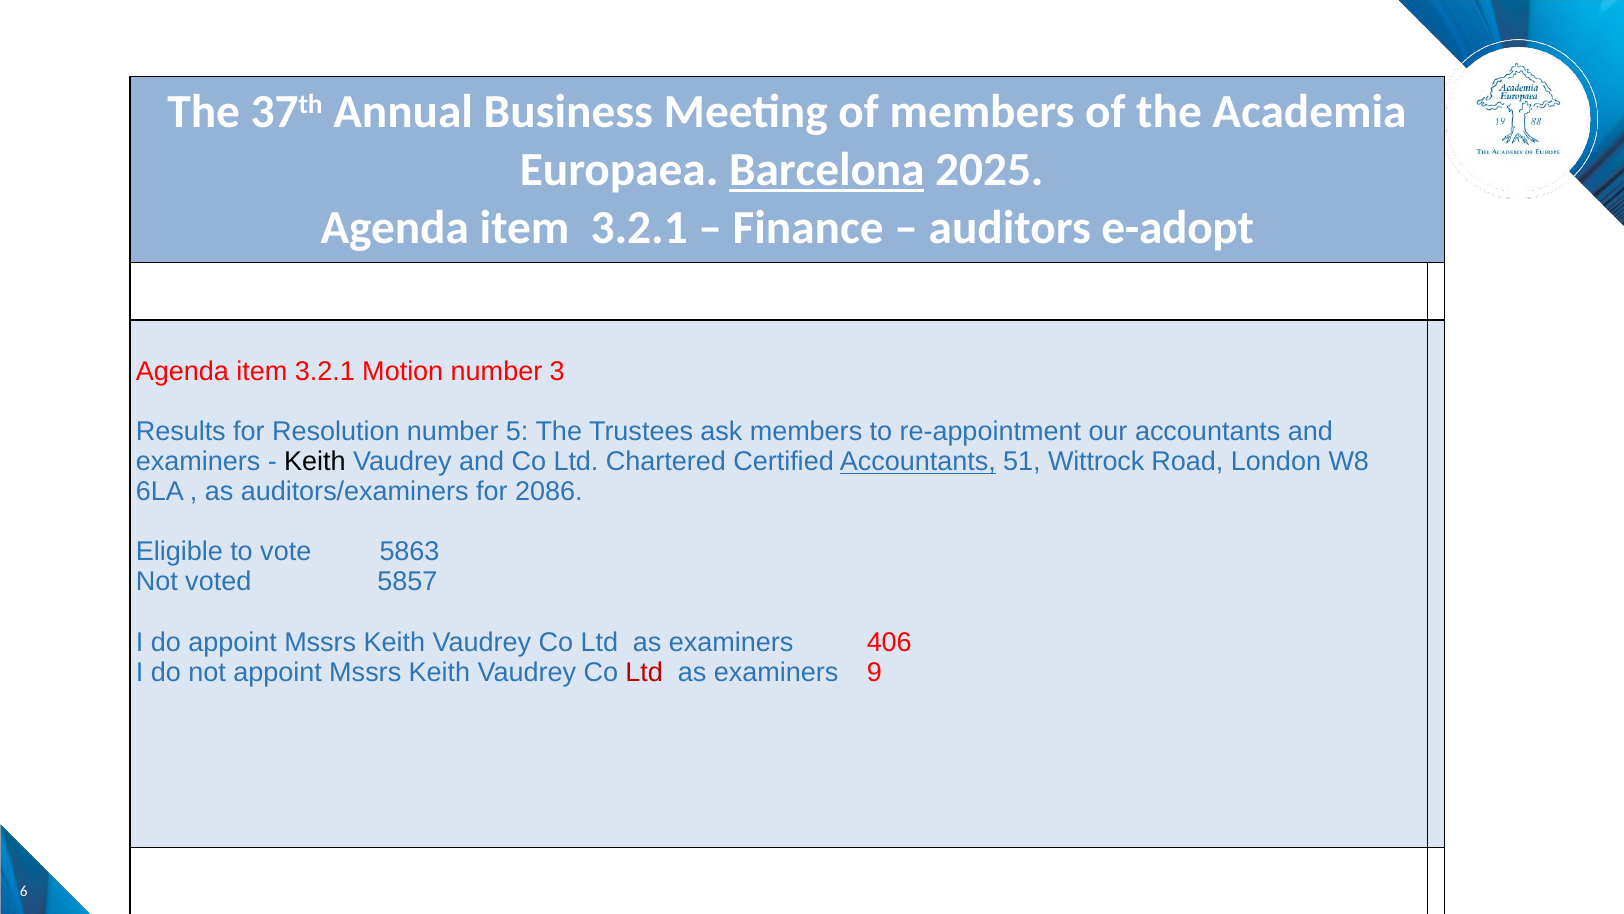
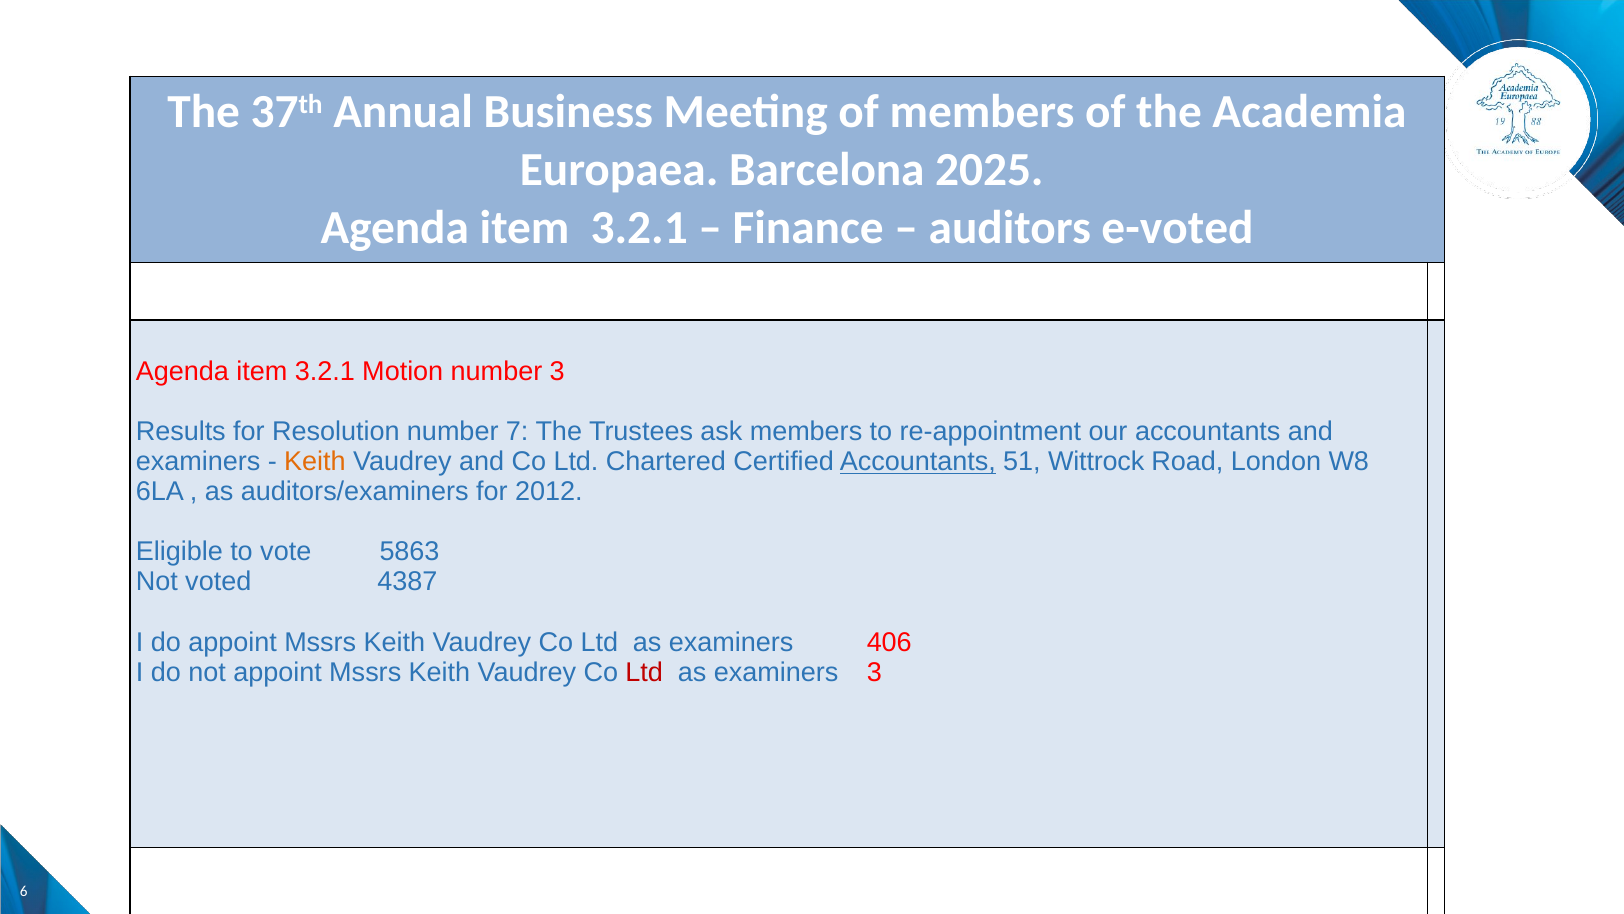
Barcelona underline: present -> none
e-adopt: e-adopt -> e-voted
5: 5 -> 7
Keith at (315, 461) colour: black -> orange
2086: 2086 -> 2012
5857: 5857 -> 4387
examiners 9: 9 -> 3
